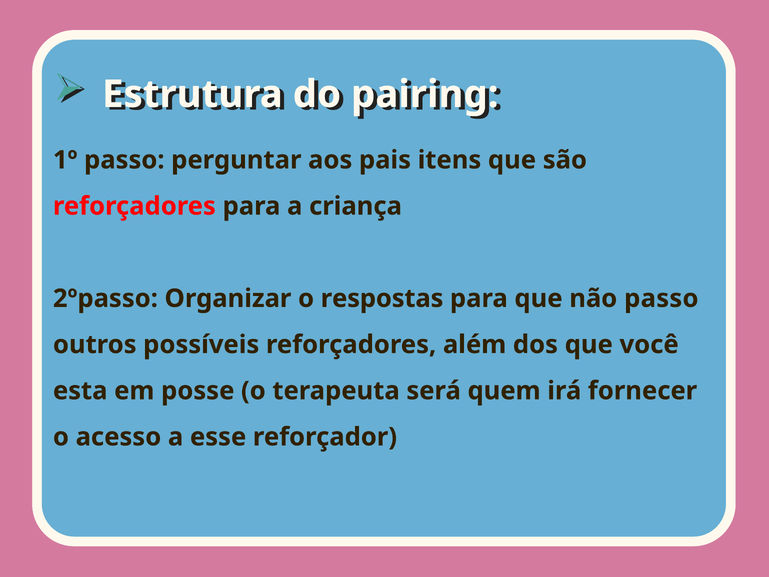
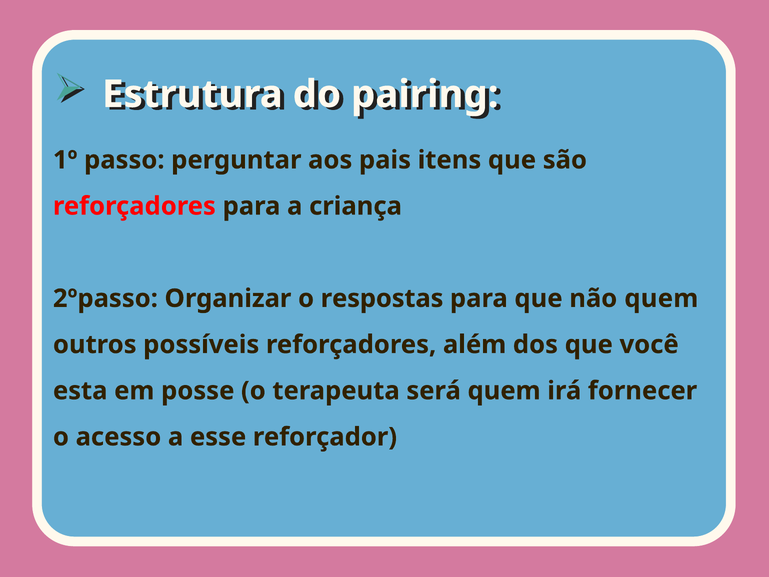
não passo: passo -> quem
